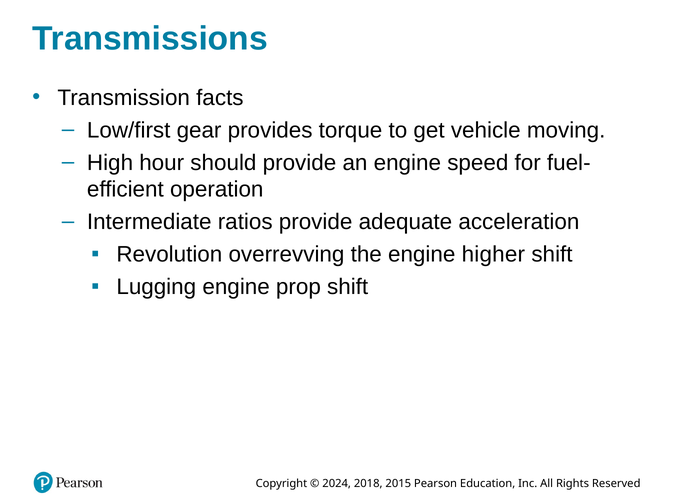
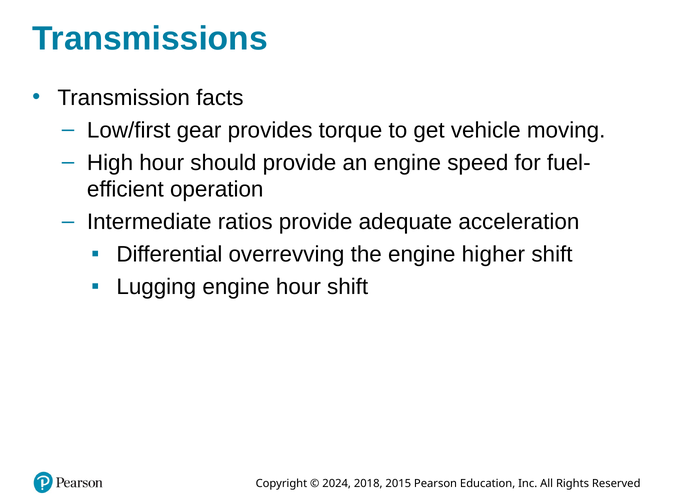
Revolution: Revolution -> Differential
engine prop: prop -> hour
